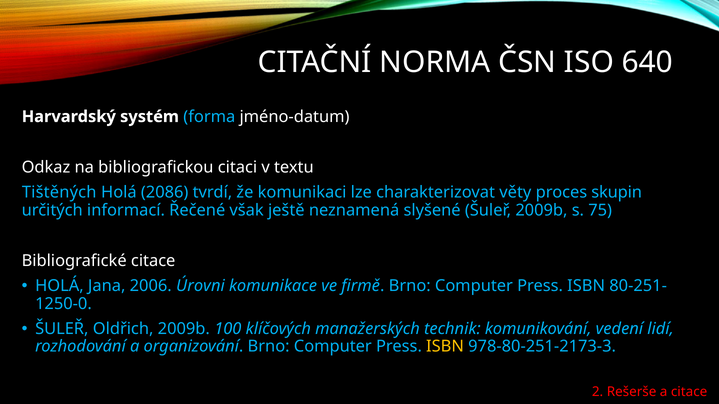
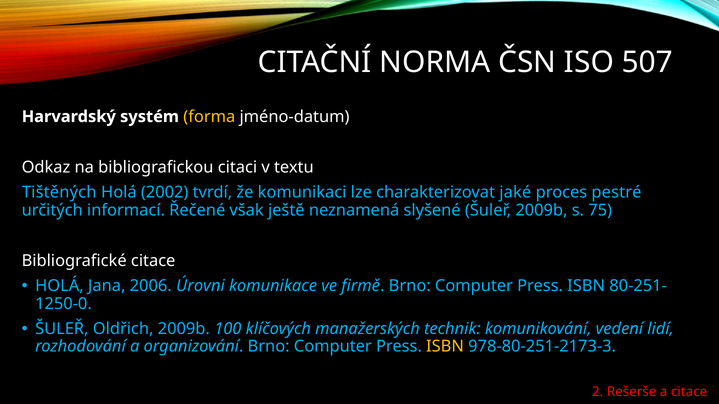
640: 640 -> 507
forma colour: light blue -> yellow
2086: 2086 -> 2002
věty: věty -> jaké
skupin: skupin -> pestré
